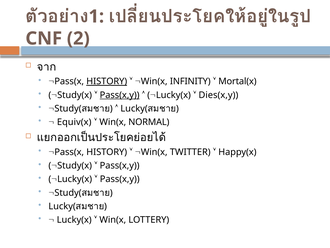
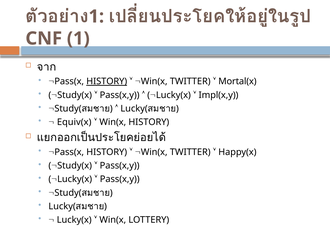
CNF 2: 2 -> 1
INFINITY at (190, 81): INFINITY -> TWITTER
Pass(x,y at (120, 95) underline: present -> none
Dies(x,y: Dies(x,y -> Impl(x,y
Win(x NORMAL: NORMAL -> HISTORY
